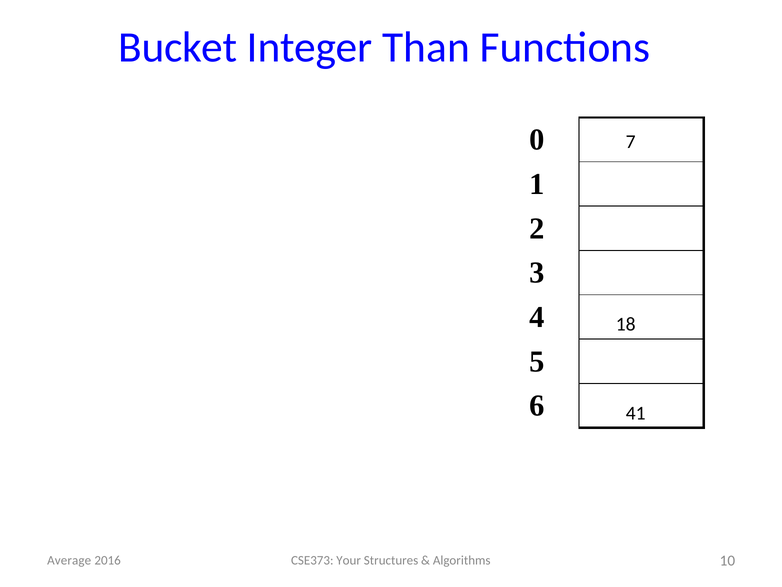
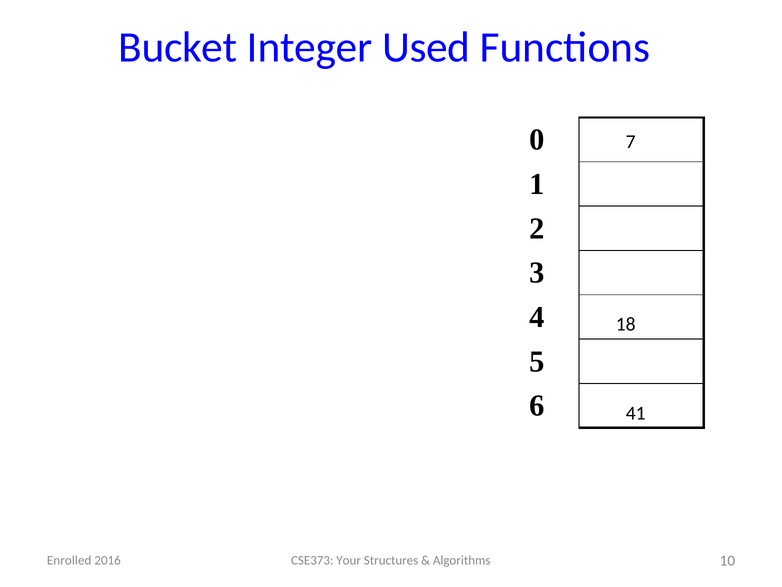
Than: Than -> Used
Average: Average -> Enrolled
